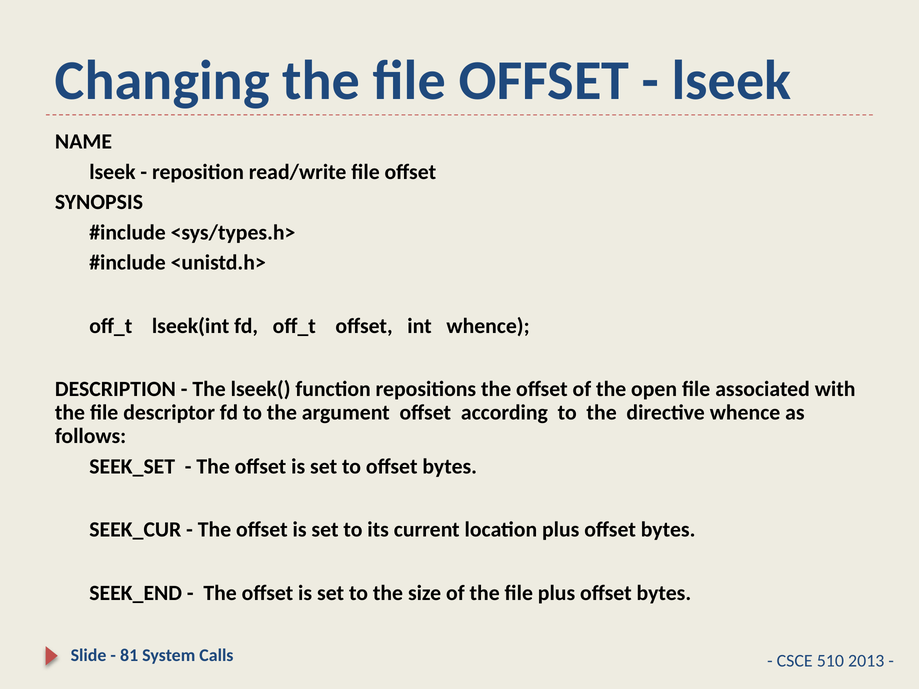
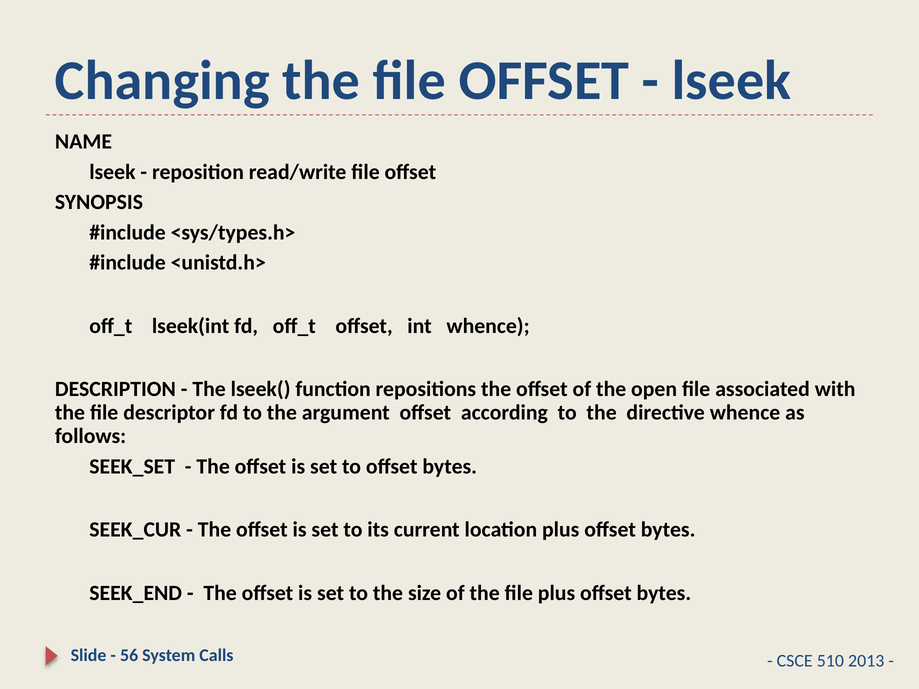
81: 81 -> 56
